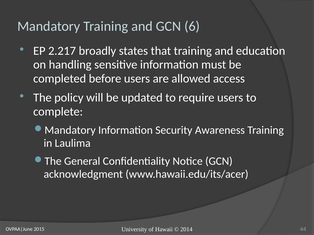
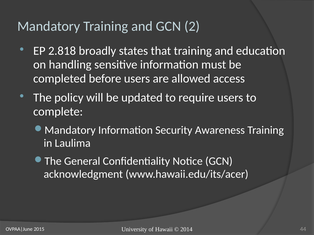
6: 6 -> 2
2.217: 2.217 -> 2.818
